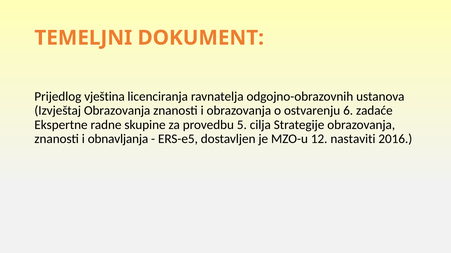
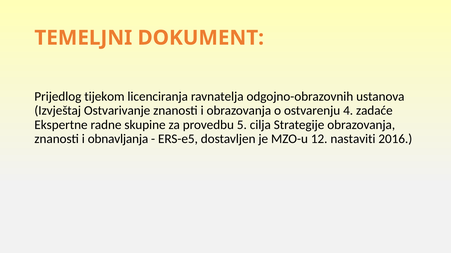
vještina: vještina -> tijekom
Izvještaj Obrazovanja: Obrazovanja -> Ostvarivanje
6: 6 -> 4
